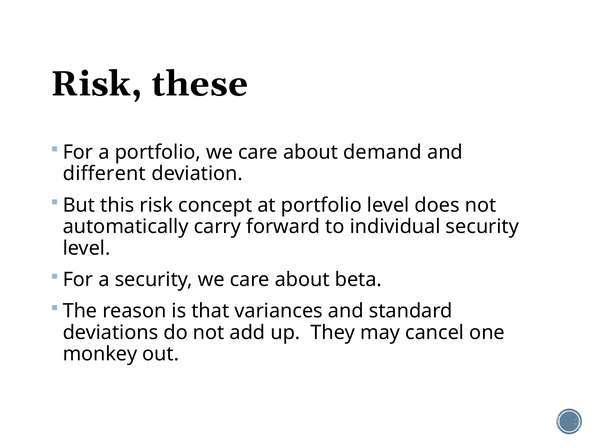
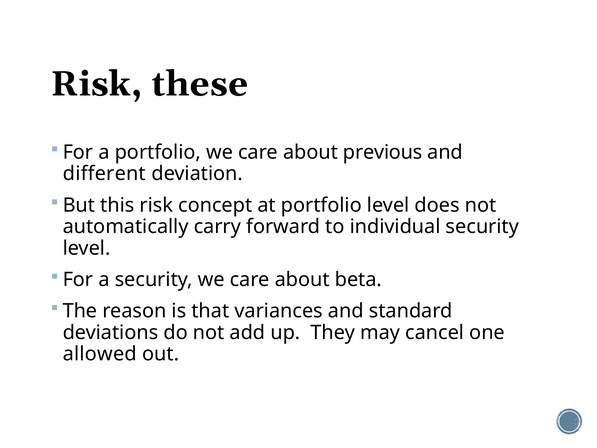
demand: demand -> previous
monkey: monkey -> allowed
